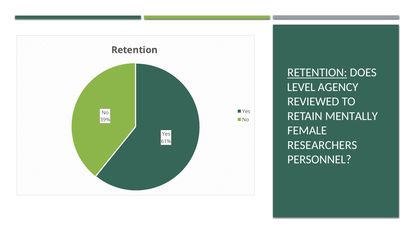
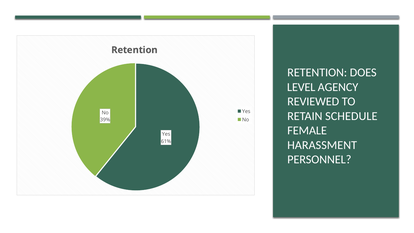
RETENTION at (317, 73) underline: present -> none
MENTALLY: MENTALLY -> SCHEDULE
RESEARCHERS: RESEARCHERS -> HARASSMENT
